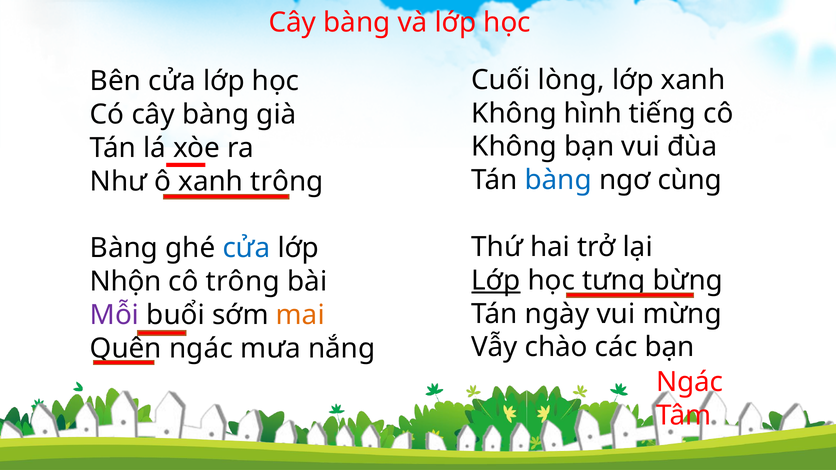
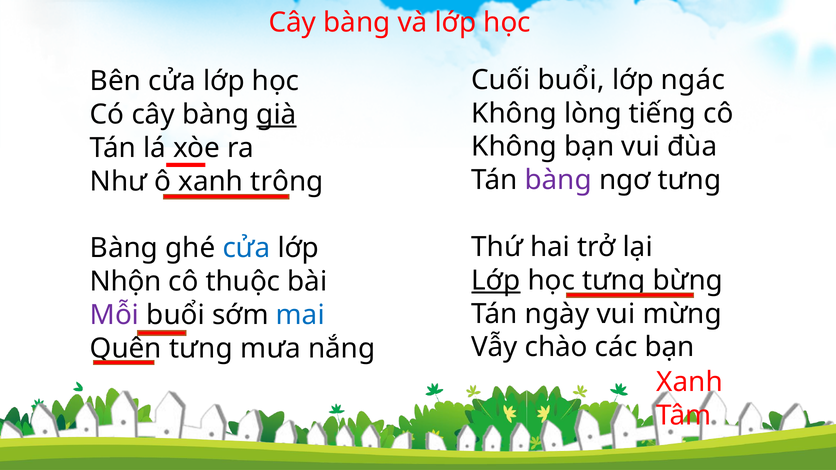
Cuối lòng: lòng -> buổi
lớp xanh: xanh -> ngác
hình: hình -> lòng
già underline: none -> present
bàng at (558, 180) colour: blue -> purple
ngơ cùng: cùng -> tưng
cô trông: trông -> thuộc
mai colour: orange -> blue
ngác at (201, 349): ngác -> tưng
Ngác at (690, 382): Ngác -> Xanh
